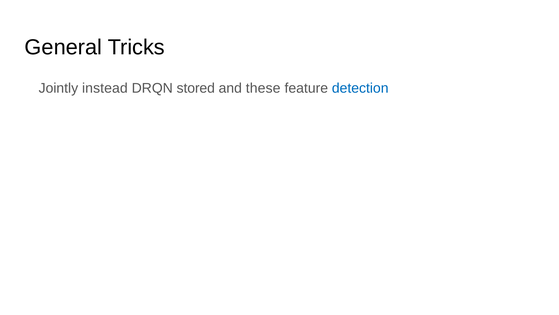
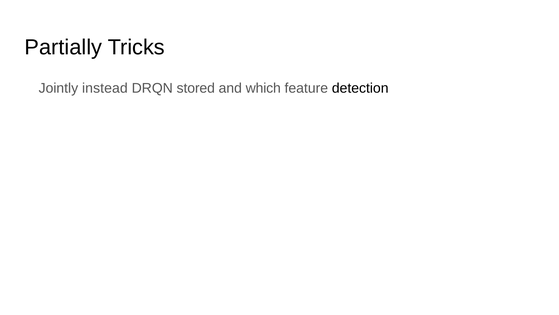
General: General -> Partially
these: these -> which
detection colour: blue -> black
